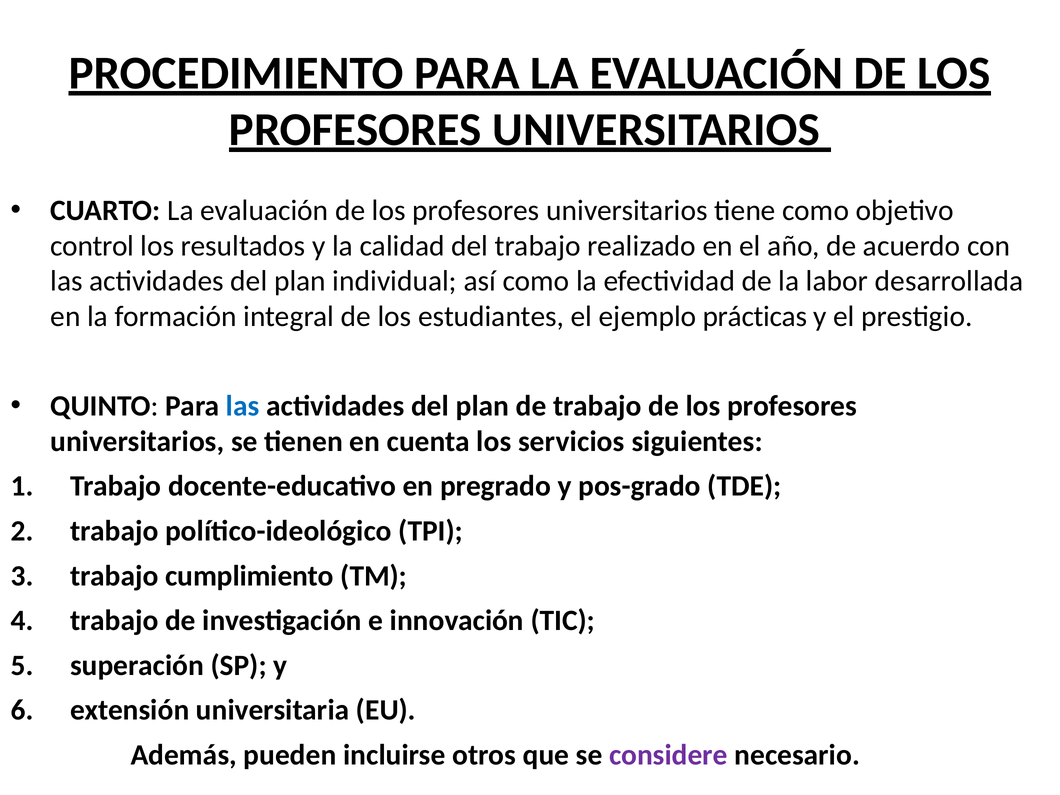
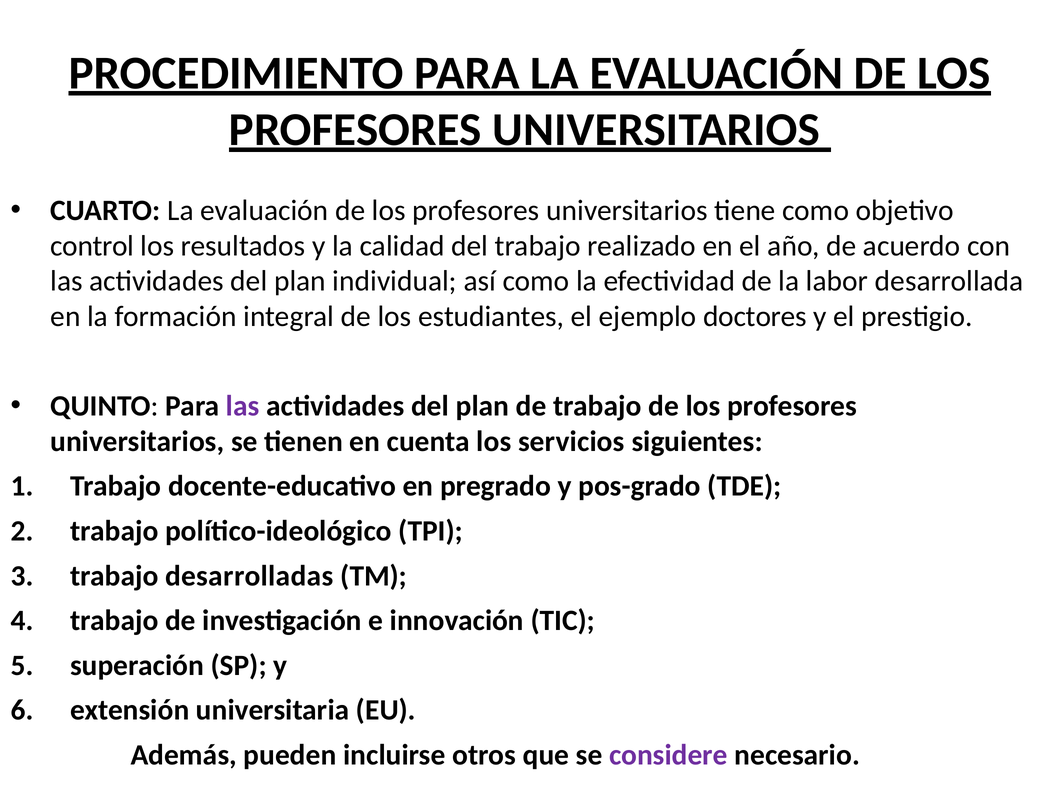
prácticas: prácticas -> doctores
las at (243, 406) colour: blue -> purple
cumplimiento: cumplimiento -> desarrolladas
